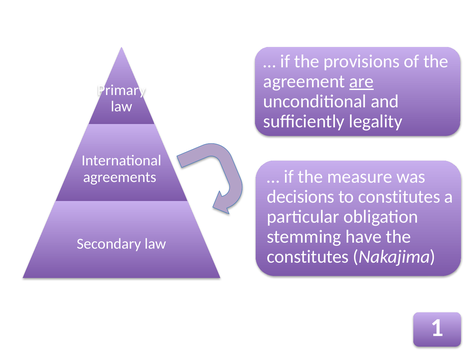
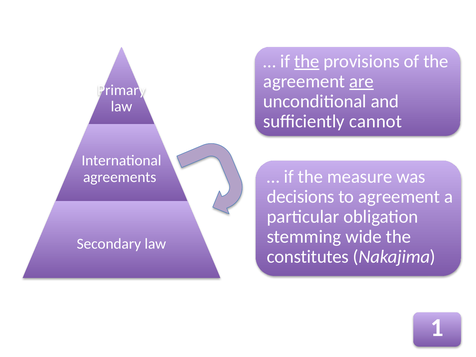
the at (307, 61) underline: none -> present
legality: legality -> cannot
to constitutes: constitutes -> agreement
have: have -> wide
